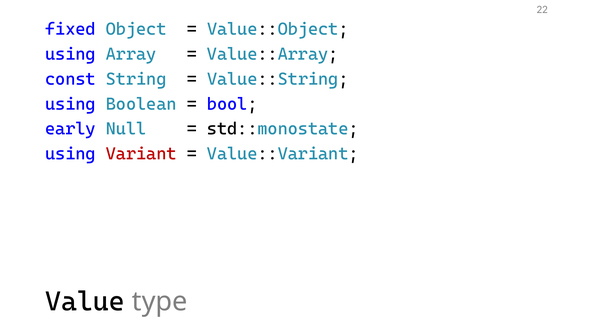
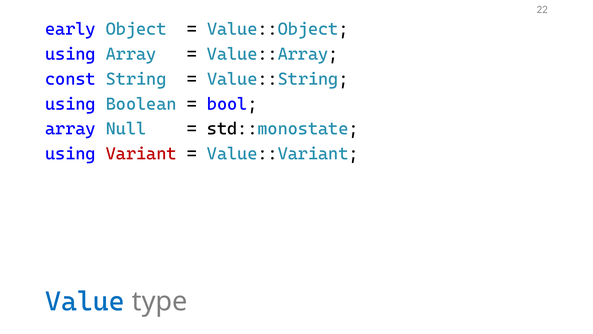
fixed: fixed -> early
early at (70, 129): early -> array
Value colour: black -> blue
